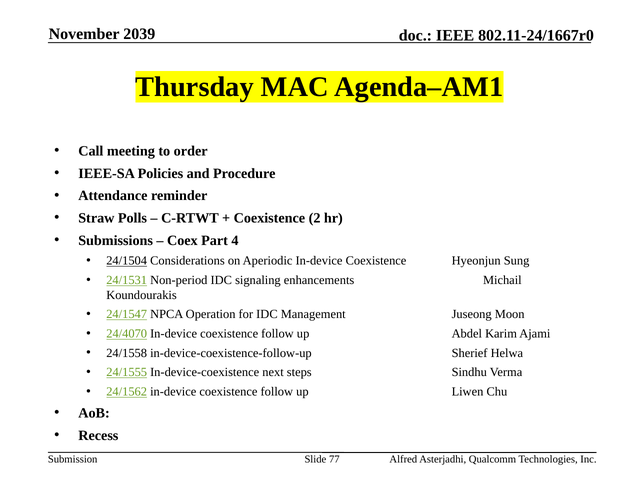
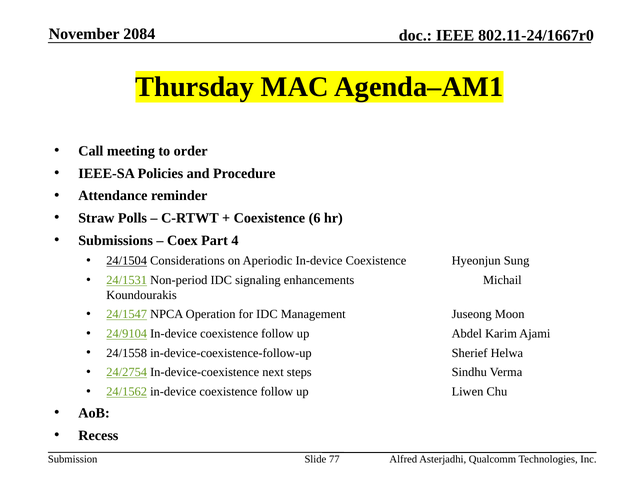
2039: 2039 -> 2084
2: 2 -> 6
24/4070: 24/4070 -> 24/9104
24/1555: 24/1555 -> 24/2754
